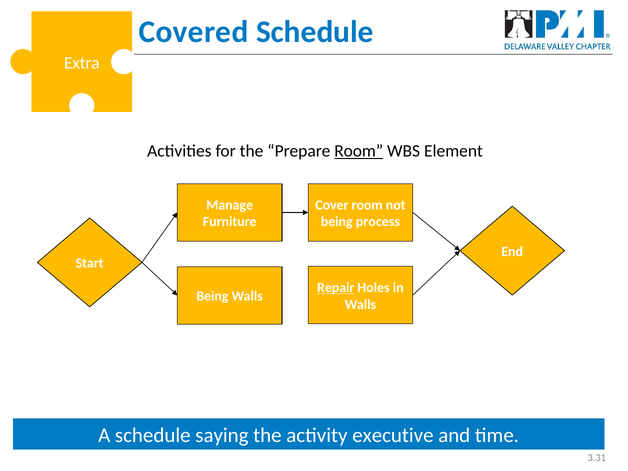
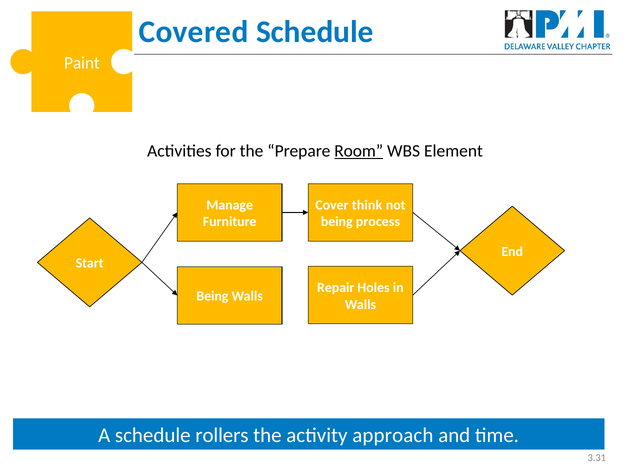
Extra: Extra -> Paint
Cover room: room -> think
Repair underline: present -> none
saying: saying -> rollers
executive: executive -> approach
